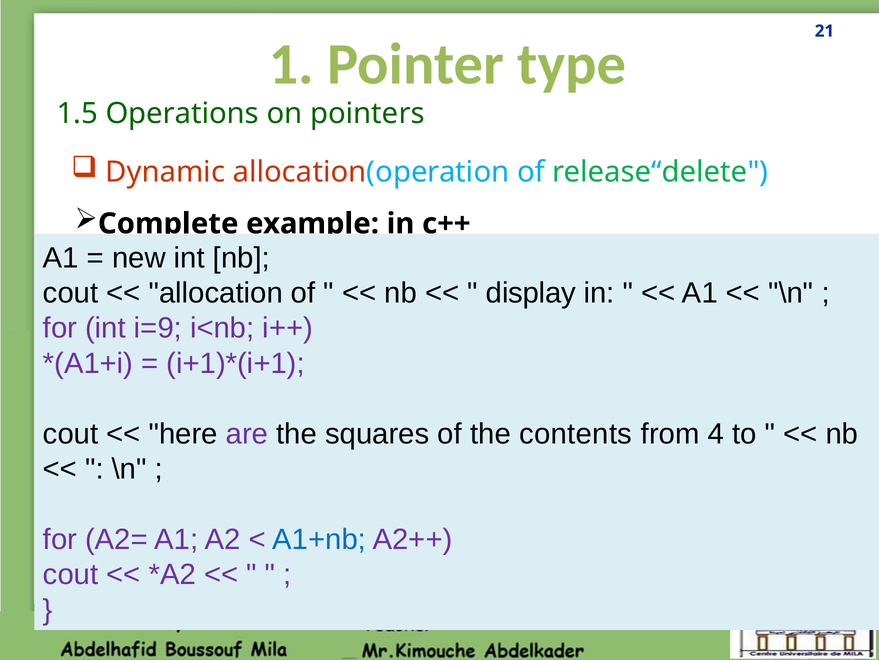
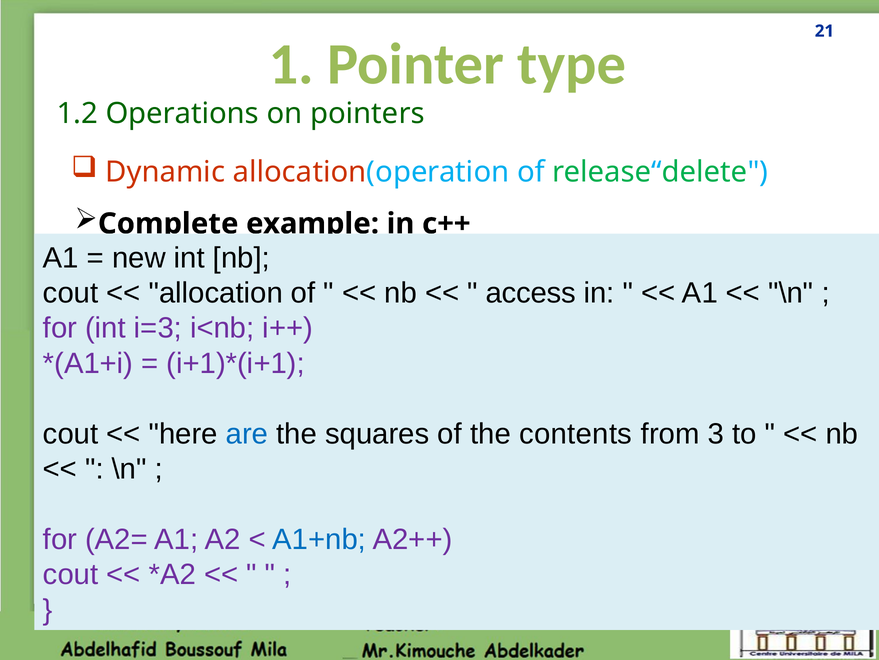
1.5: 1.5 -> 1.2
display: display -> access
i=9: i=9 -> i=3
are colour: purple -> blue
4: 4 -> 3
